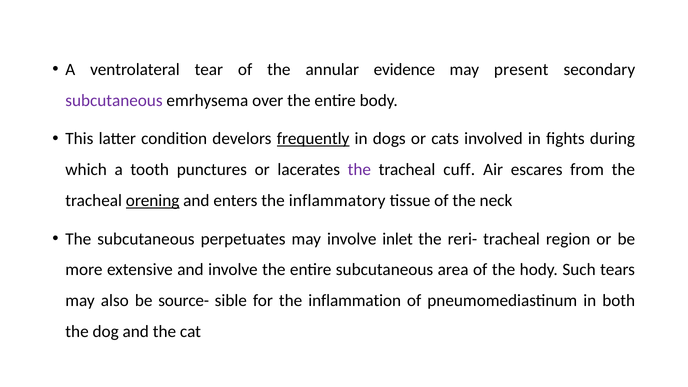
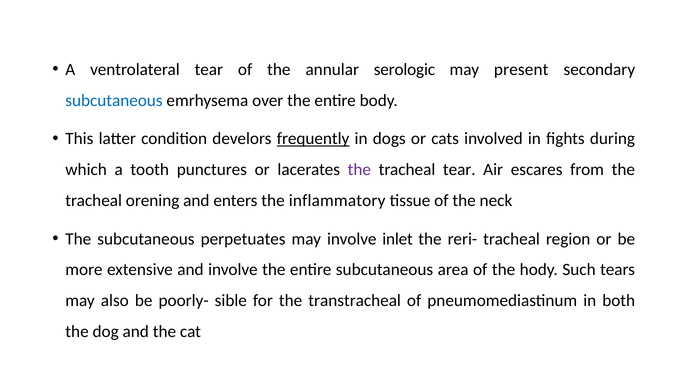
evidence: evidence -> serologic
subcutaneous at (114, 101) colour: purple -> blue
tracheal cuff: cuff -> tear
orening underline: present -> none
source-: source- -> poorly-
inflammation: inflammation -> transtracheal
